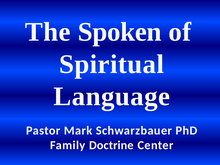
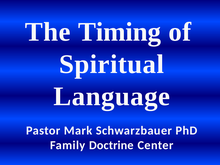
Spoken: Spoken -> Timing
